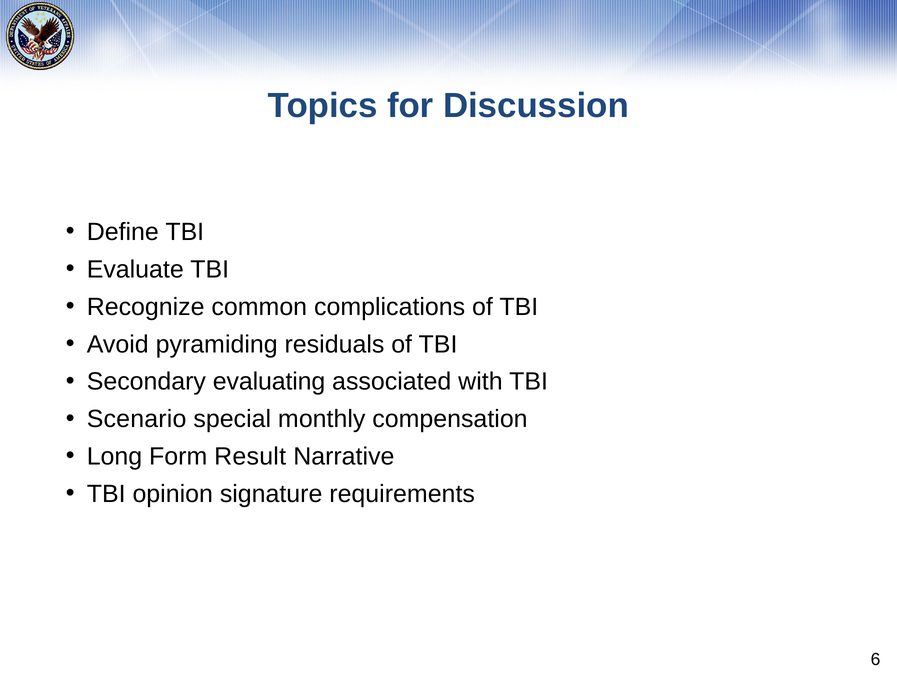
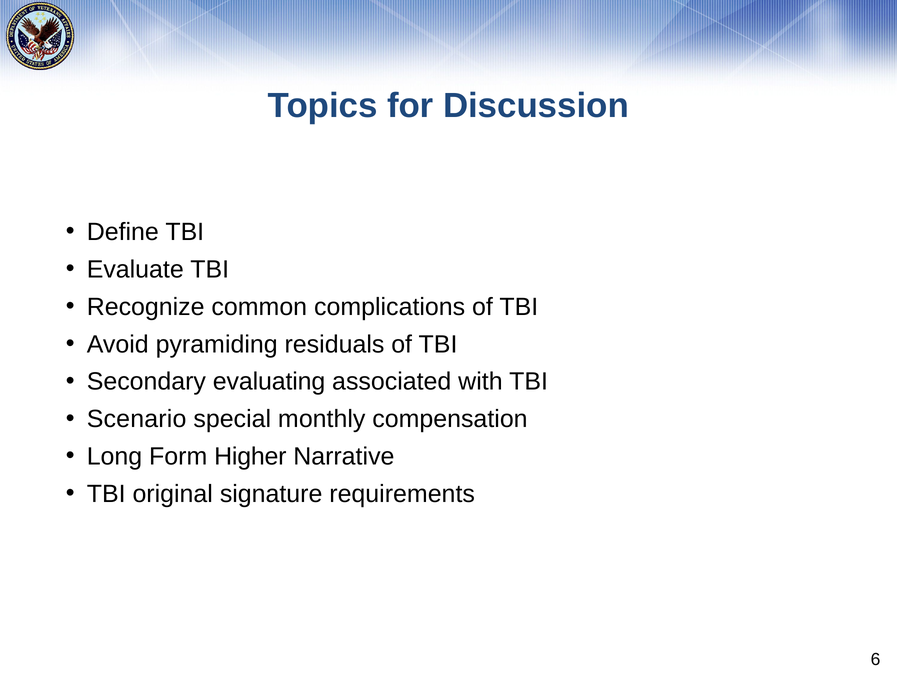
Result: Result -> Higher
opinion: opinion -> original
